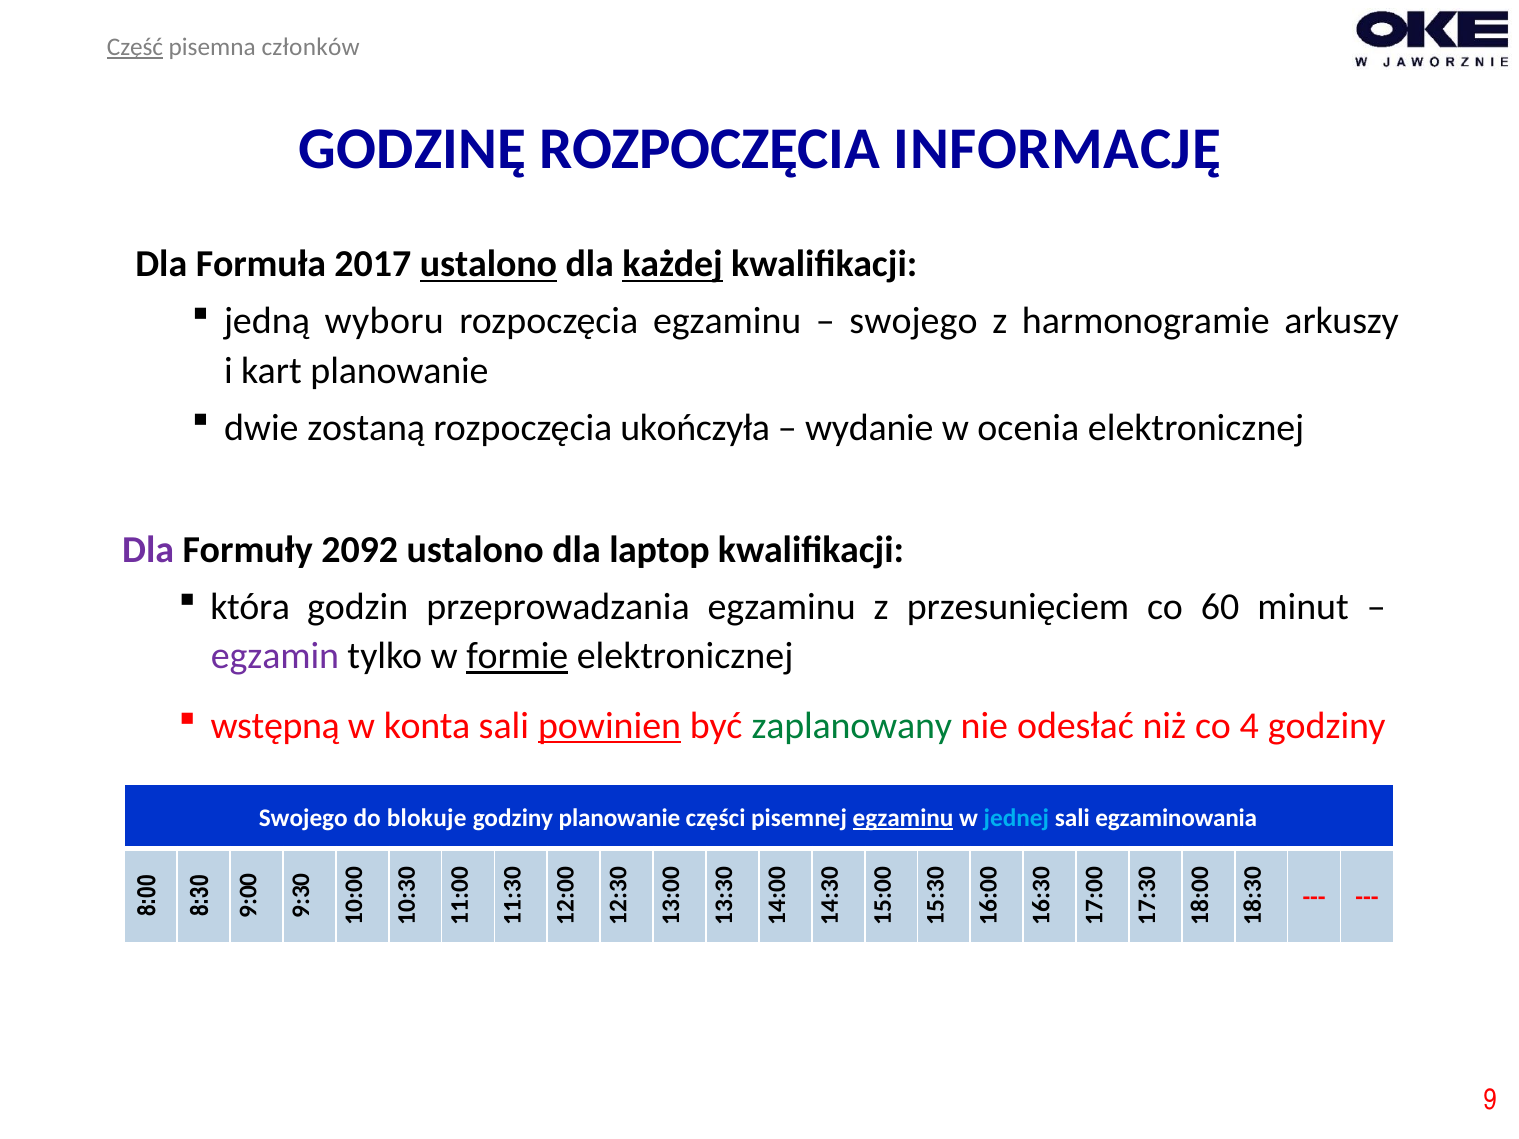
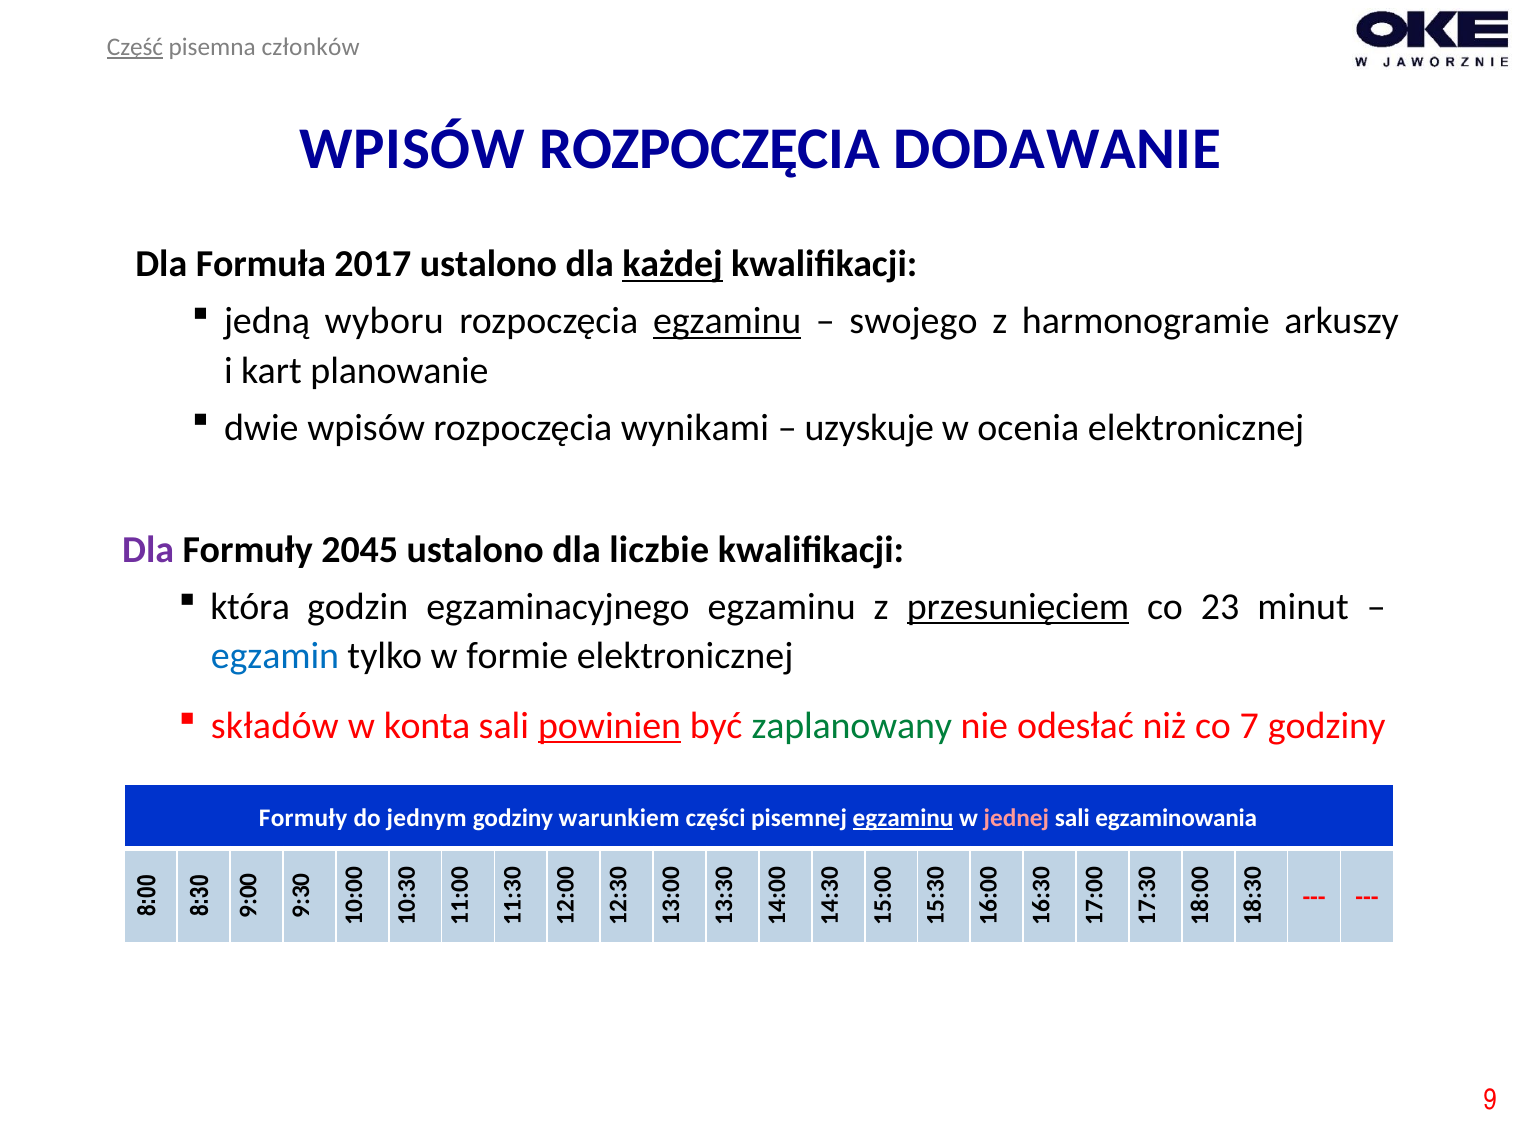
GODZINĘ at (412, 149): GODZINĘ -> WPISÓW
INFORMACJĘ: INFORMACJĘ -> DODAWANIE
ustalono at (488, 264) underline: present -> none
egzaminu at (727, 322) underline: none -> present
dwie zostaną: zostaną -> wpisów
ukończyła: ukończyła -> wynikami
wydanie: wydanie -> uzyskuje
2092: 2092 -> 2045
laptop: laptop -> liczbie
przeprowadzania: przeprowadzania -> egzaminacyjnego
przesunięciem underline: none -> present
60: 60 -> 23
egzamin colour: purple -> blue
formie underline: present -> none
wstępną: wstępną -> składów
co 4: 4 -> 7
Swojego at (303, 818): Swojego -> Formuły
blokuje: blokuje -> jednym
godziny planowanie: planowanie -> warunkiem
jednej colour: light blue -> pink
